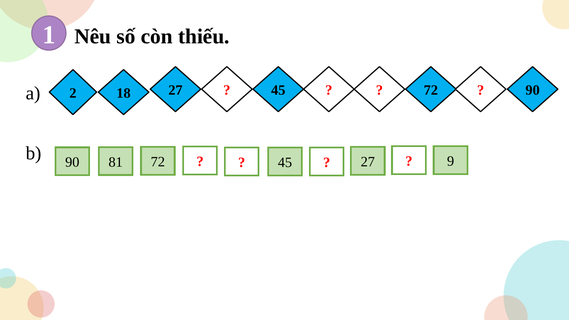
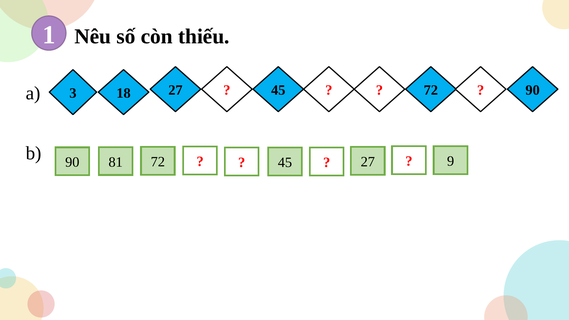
2: 2 -> 3
